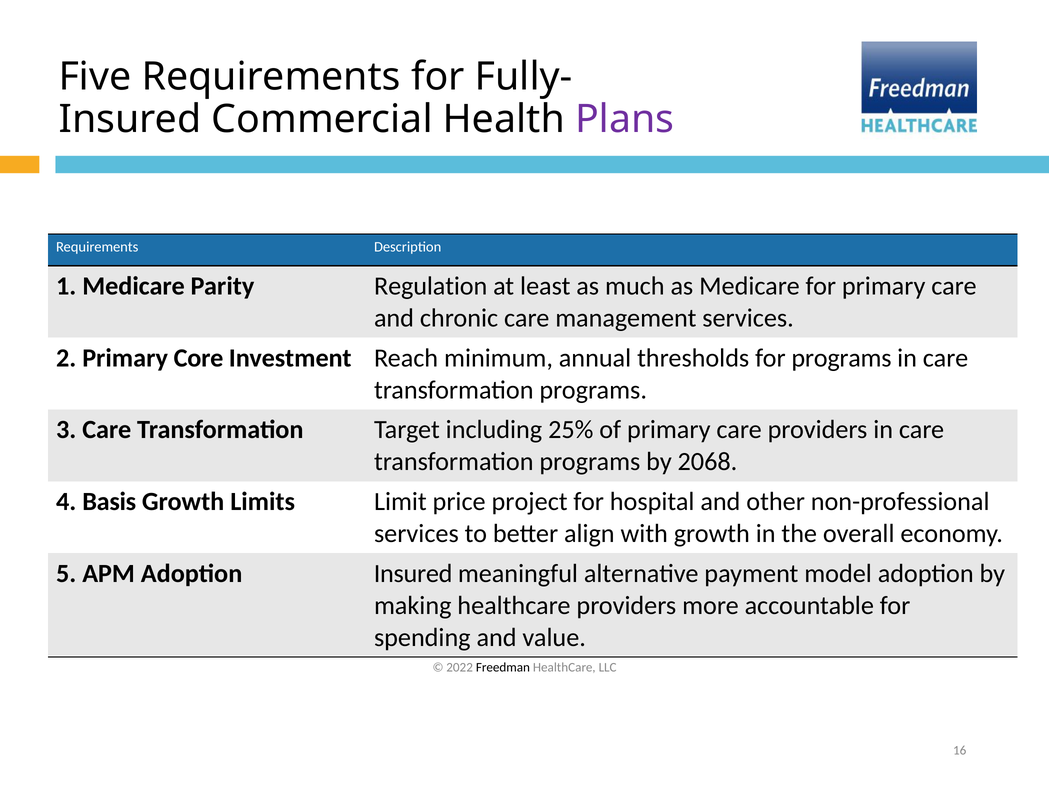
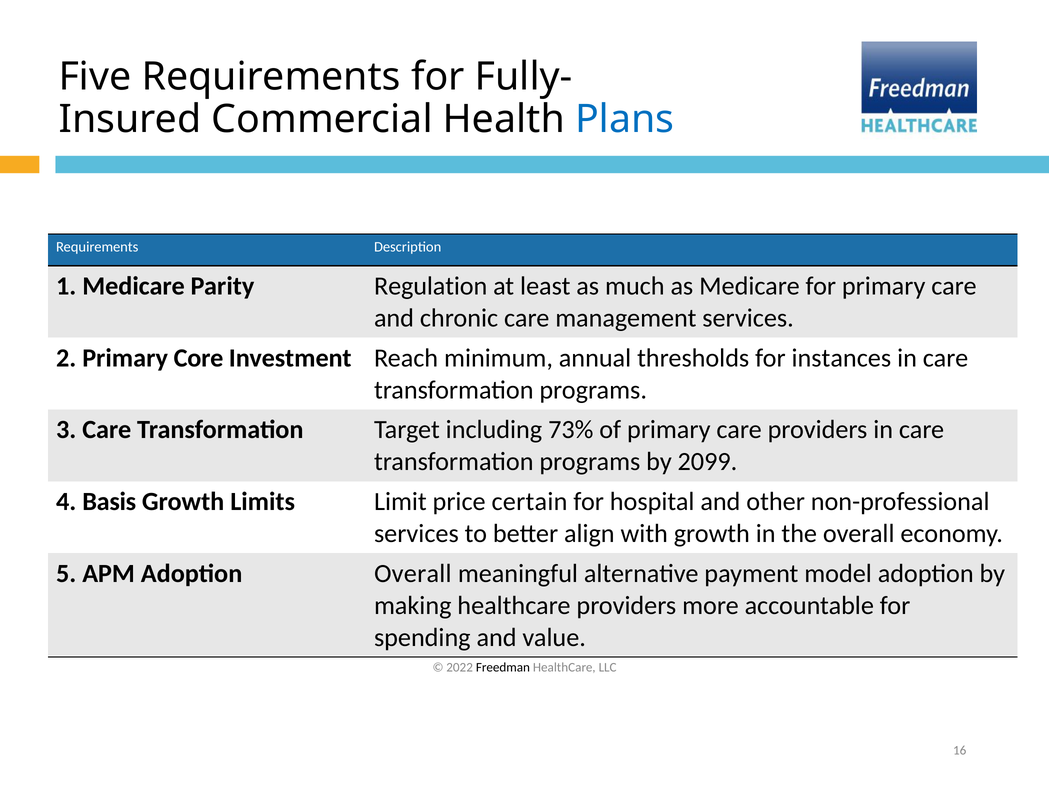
Plans colour: purple -> blue
for programs: programs -> instances
25%: 25% -> 73%
2068: 2068 -> 2099
project: project -> certain
Adoption Insured: Insured -> Overall
